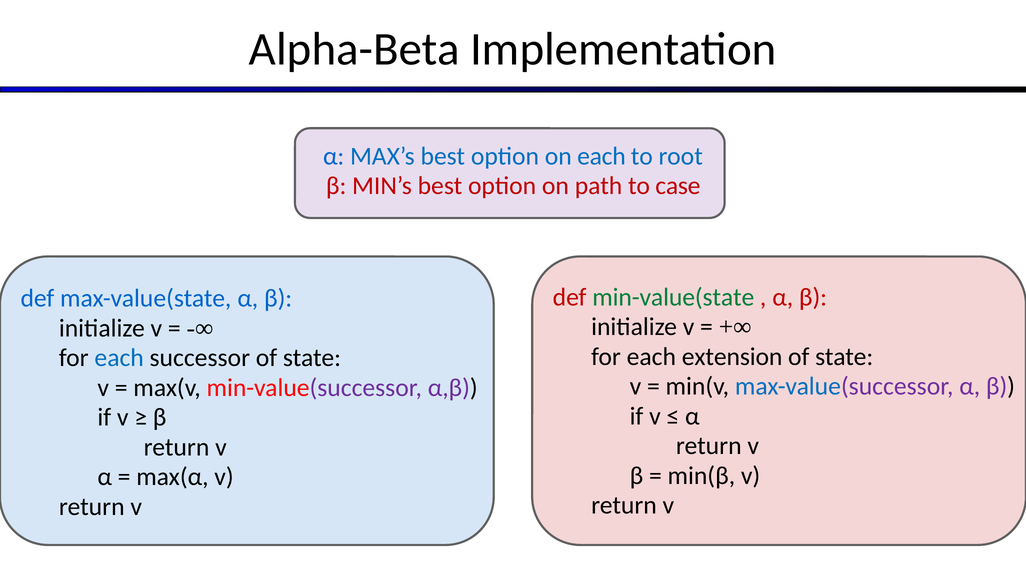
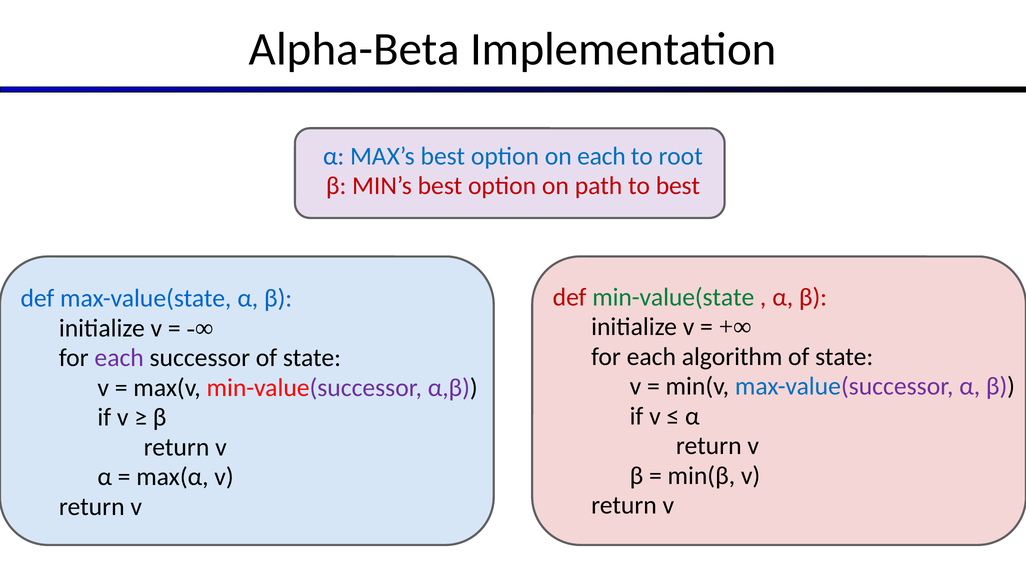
to case: case -> best
extension: extension -> algorithm
each at (119, 358) colour: blue -> purple
